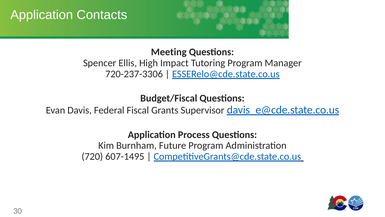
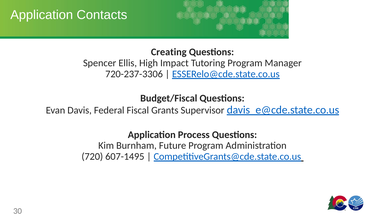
Meeting: Meeting -> Creating
